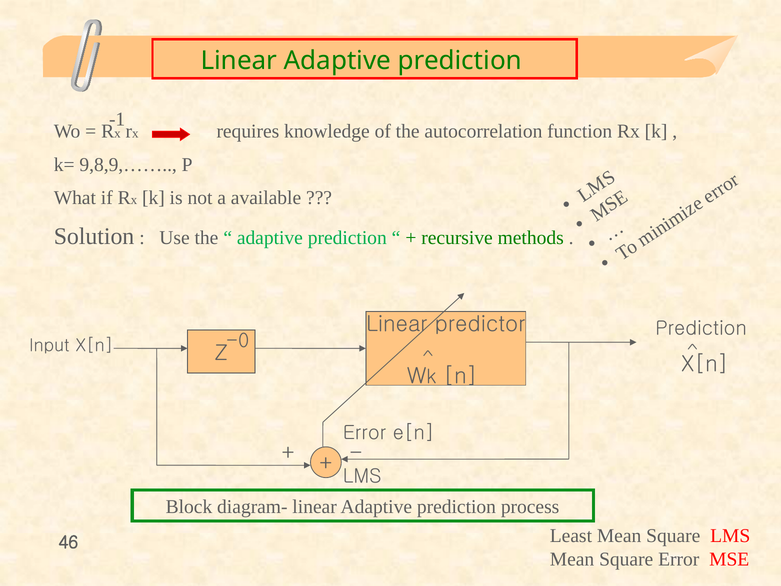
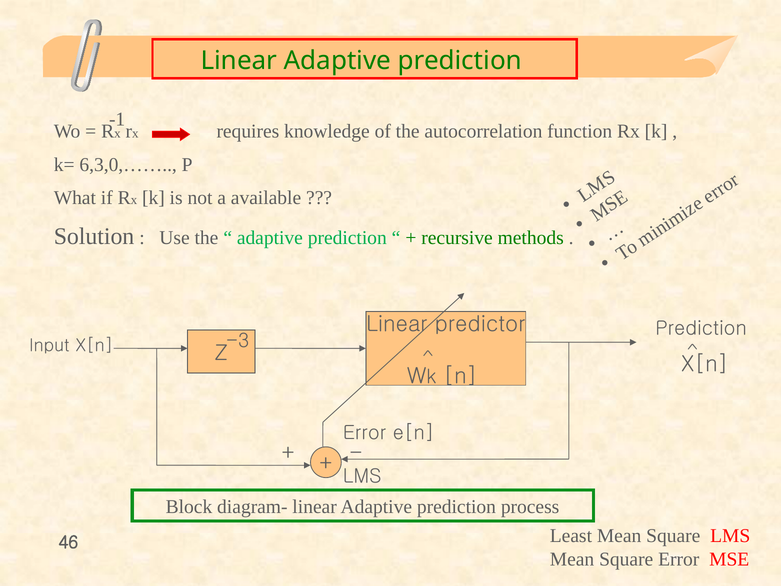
9,8,9,……: 9,8,9,…… -> 6,3,0,……
-0: -0 -> -3
